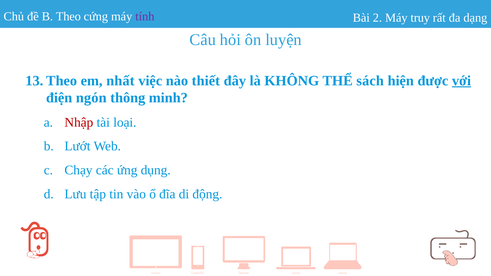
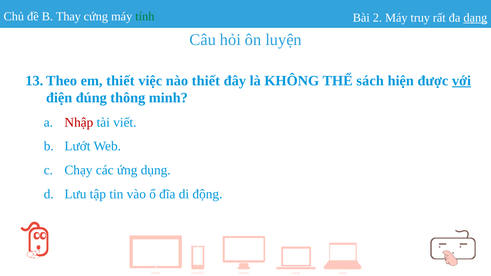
Theo: Theo -> Thay
tính colour: purple -> green
dạng underline: none -> present
em nhất: nhất -> thiết
ngón: ngón -> đúng
loại: loại -> viết
